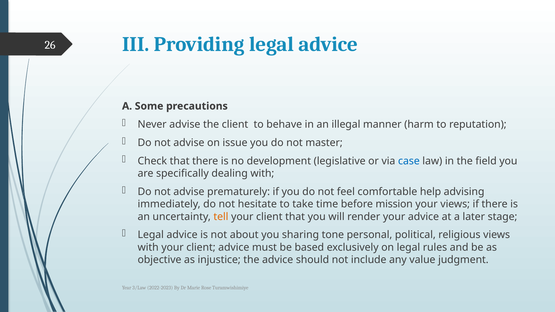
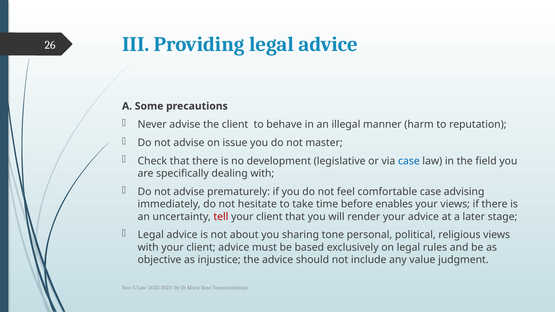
comfortable help: help -> case
mission: mission -> enables
tell colour: orange -> red
